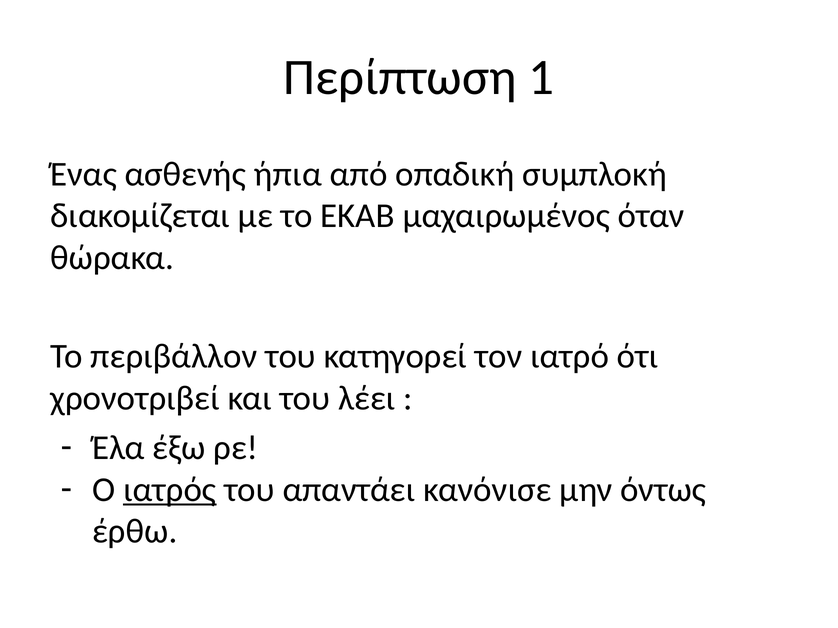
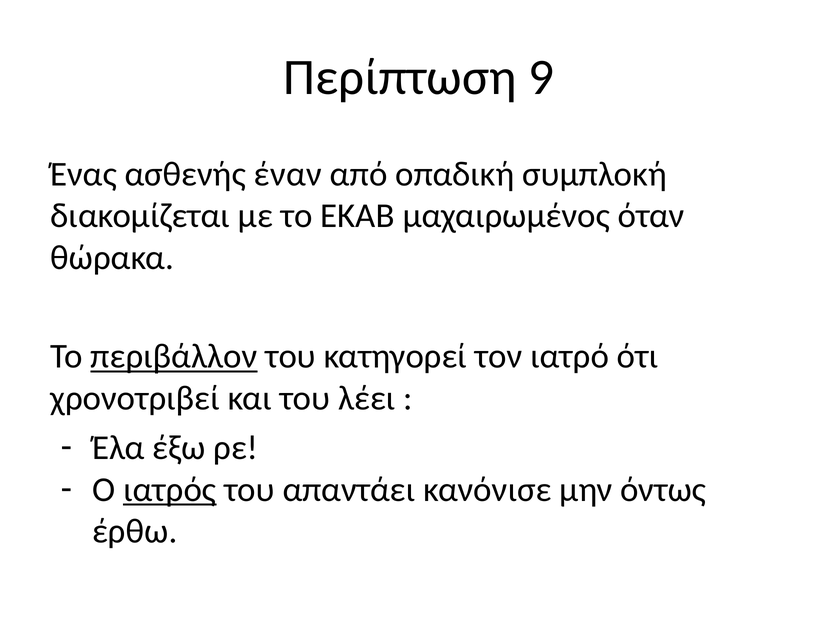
1: 1 -> 9
ήπια: ήπια -> έναν
περιβάλλον underline: none -> present
